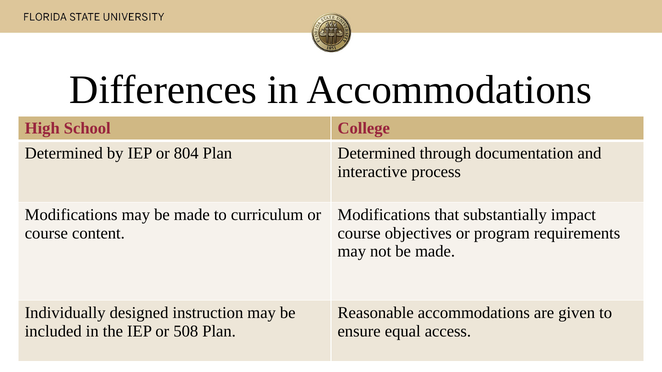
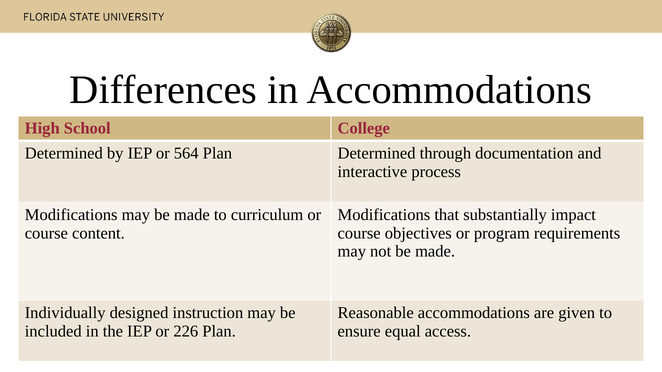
804: 804 -> 564
508: 508 -> 226
